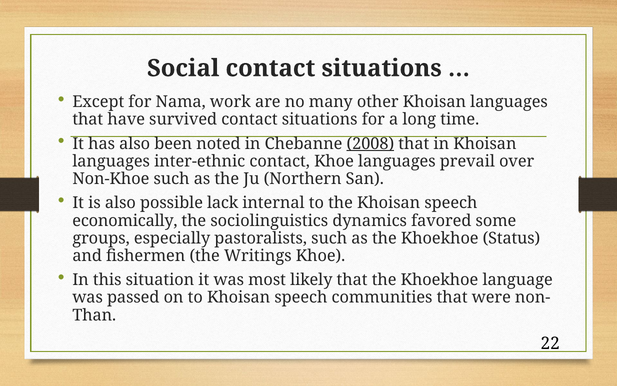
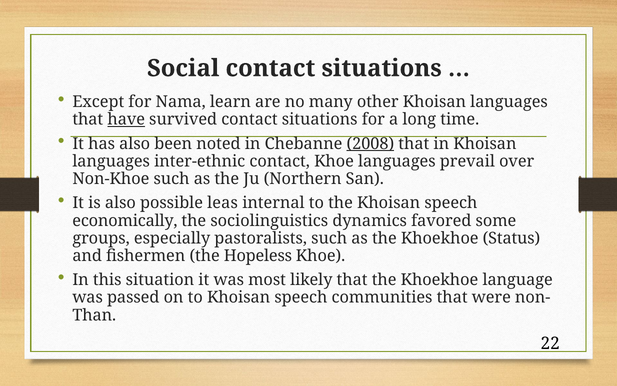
work: work -> learn
have underline: none -> present
lack: lack -> leas
Writings: Writings -> Hopeless
